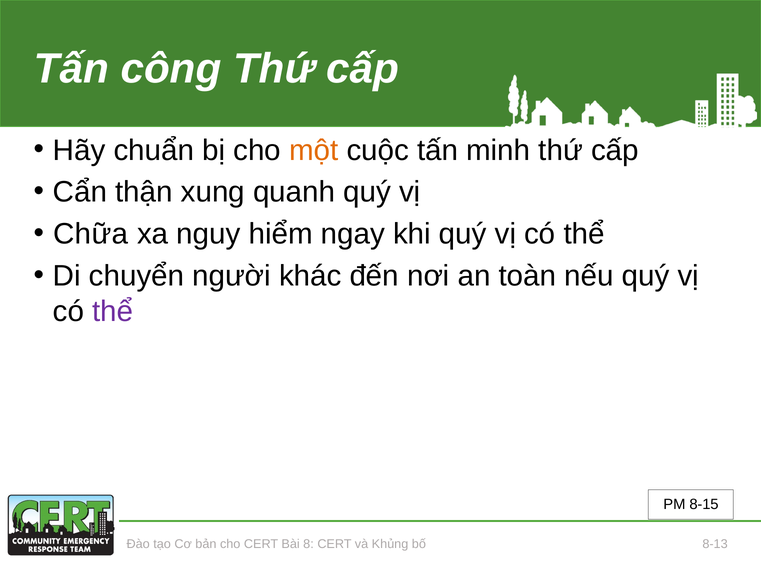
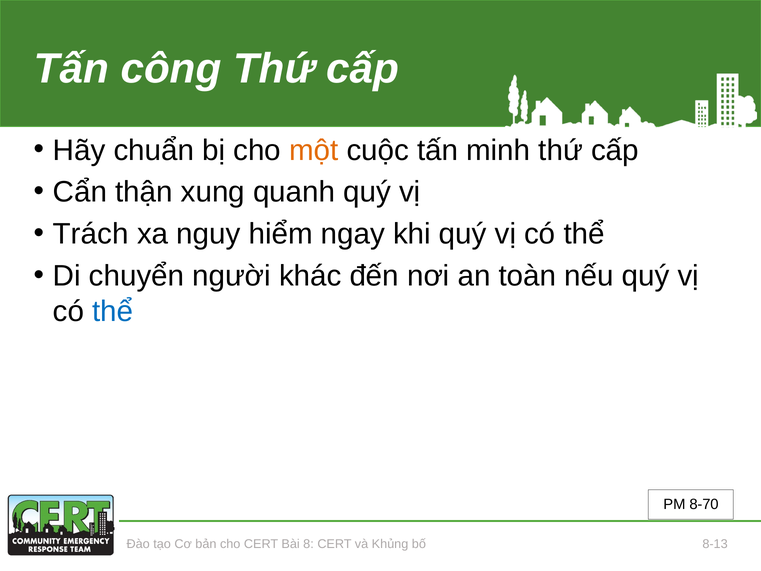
Chữa: Chữa -> Trách
thể at (113, 311) colour: purple -> blue
8-15: 8-15 -> 8-70
